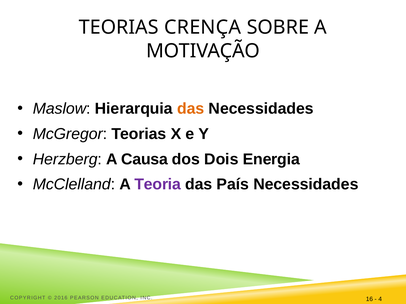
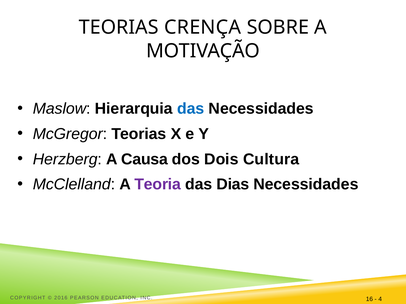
das at (191, 109) colour: orange -> blue
Energia: Energia -> Cultura
País: País -> Dias
